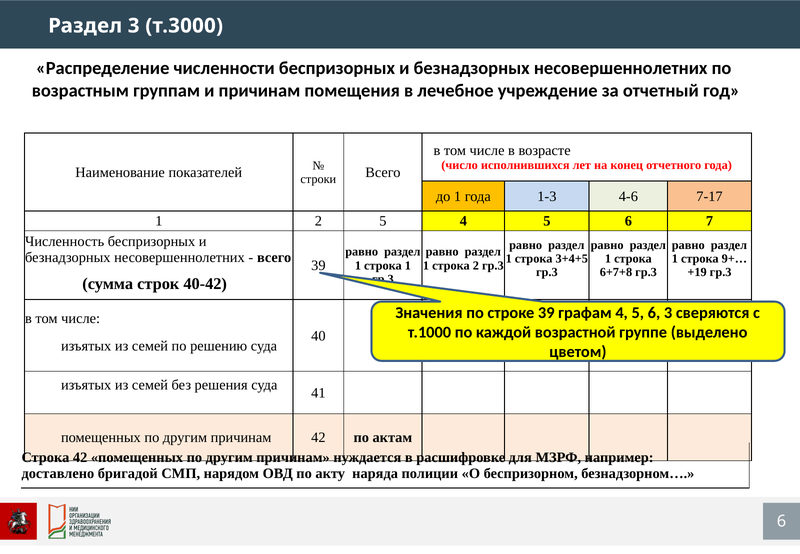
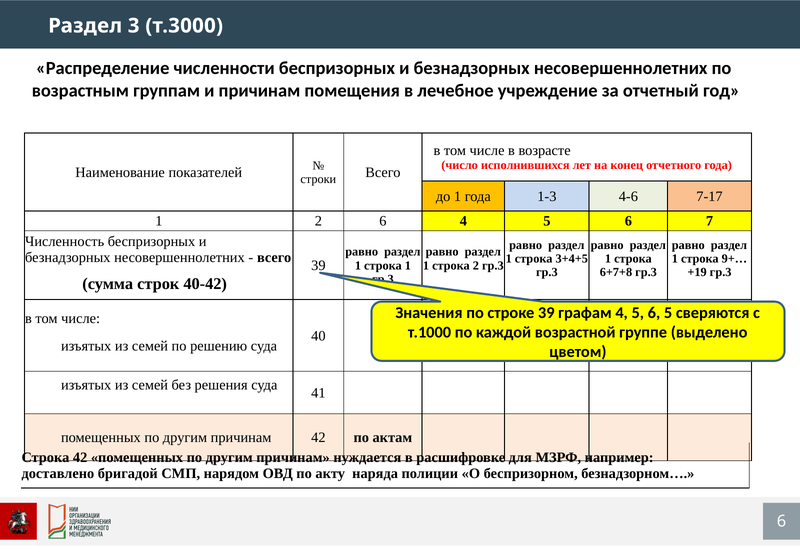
2 5: 5 -> 6
6 3: 3 -> 5
